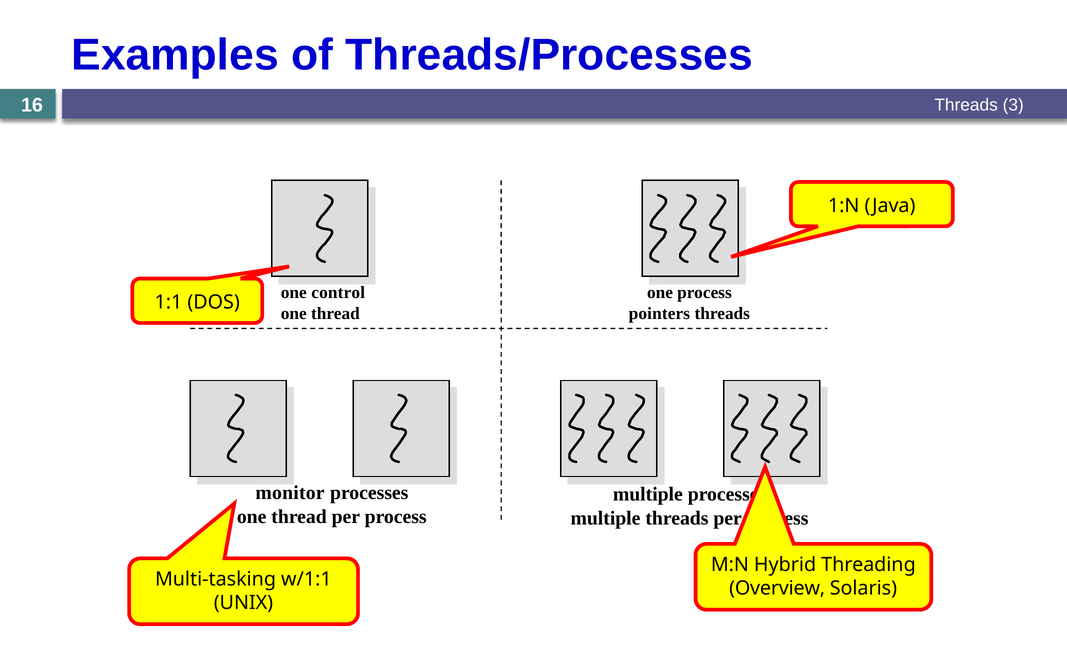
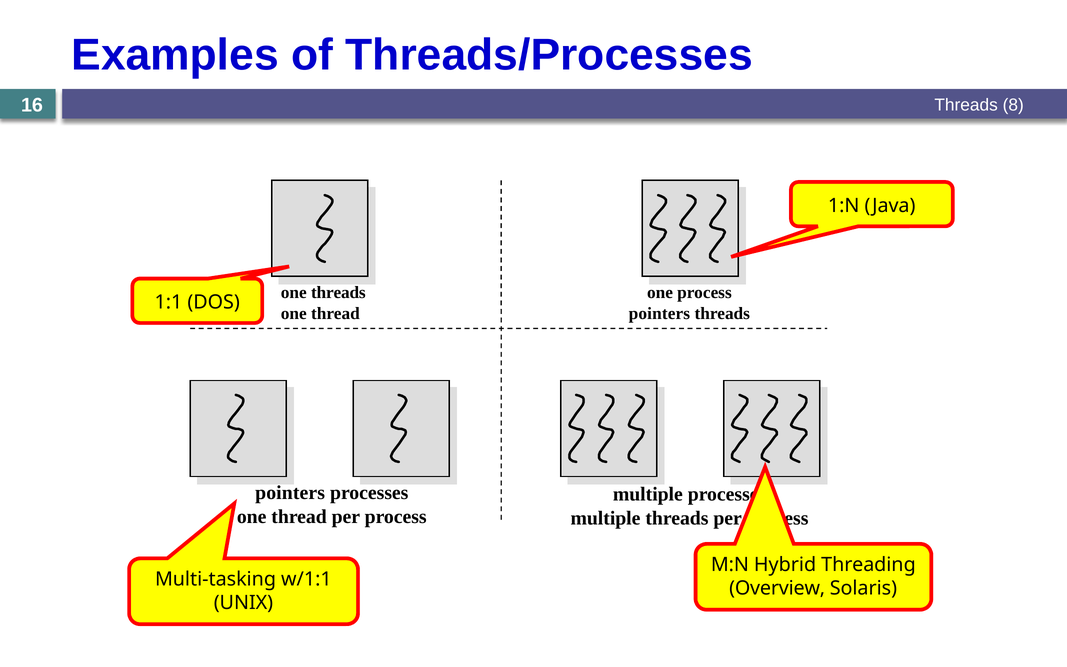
3: 3 -> 8
control at (338, 293): control -> threads
monitor at (290, 493): monitor -> pointers
